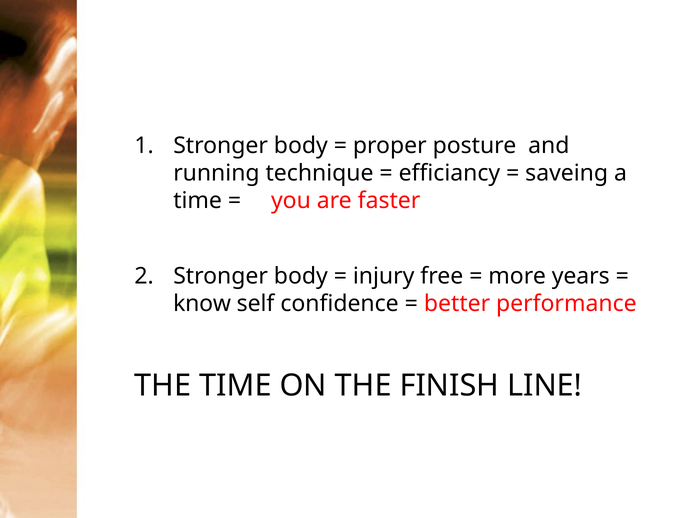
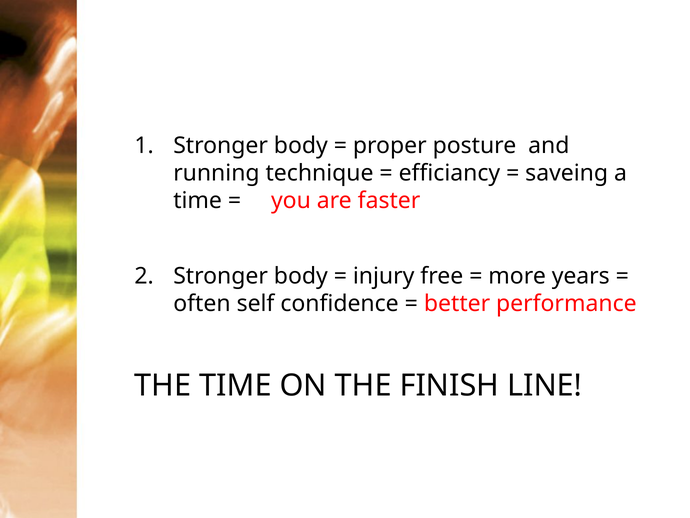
know: know -> often
